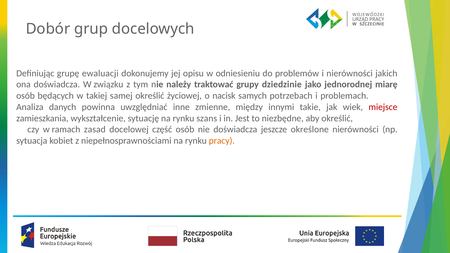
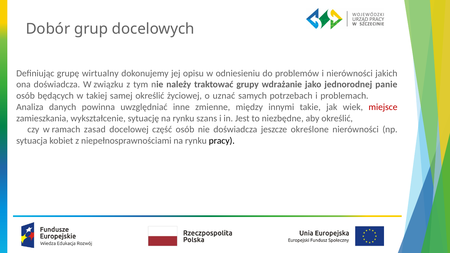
ewaluacji: ewaluacji -> wirtualny
dziedzinie: dziedzinie -> wdrażanie
miarę: miarę -> panie
nacisk: nacisk -> uznać
pracy colour: orange -> black
